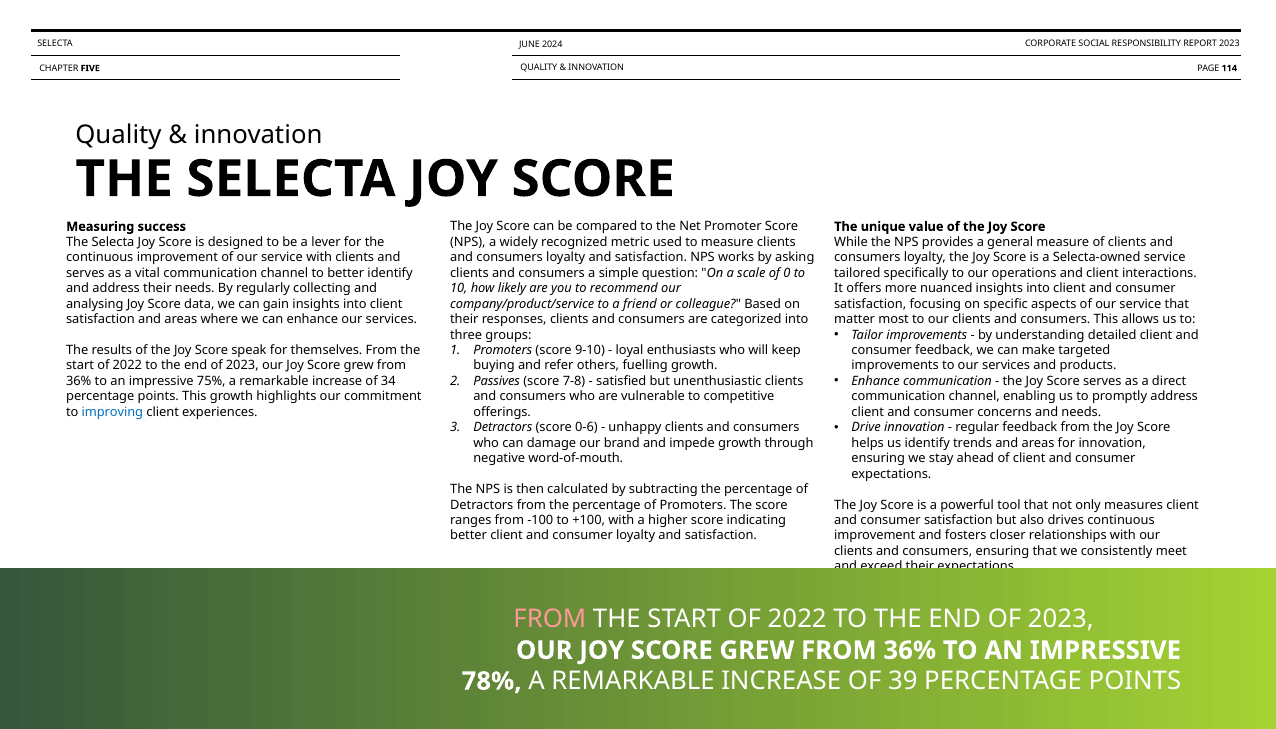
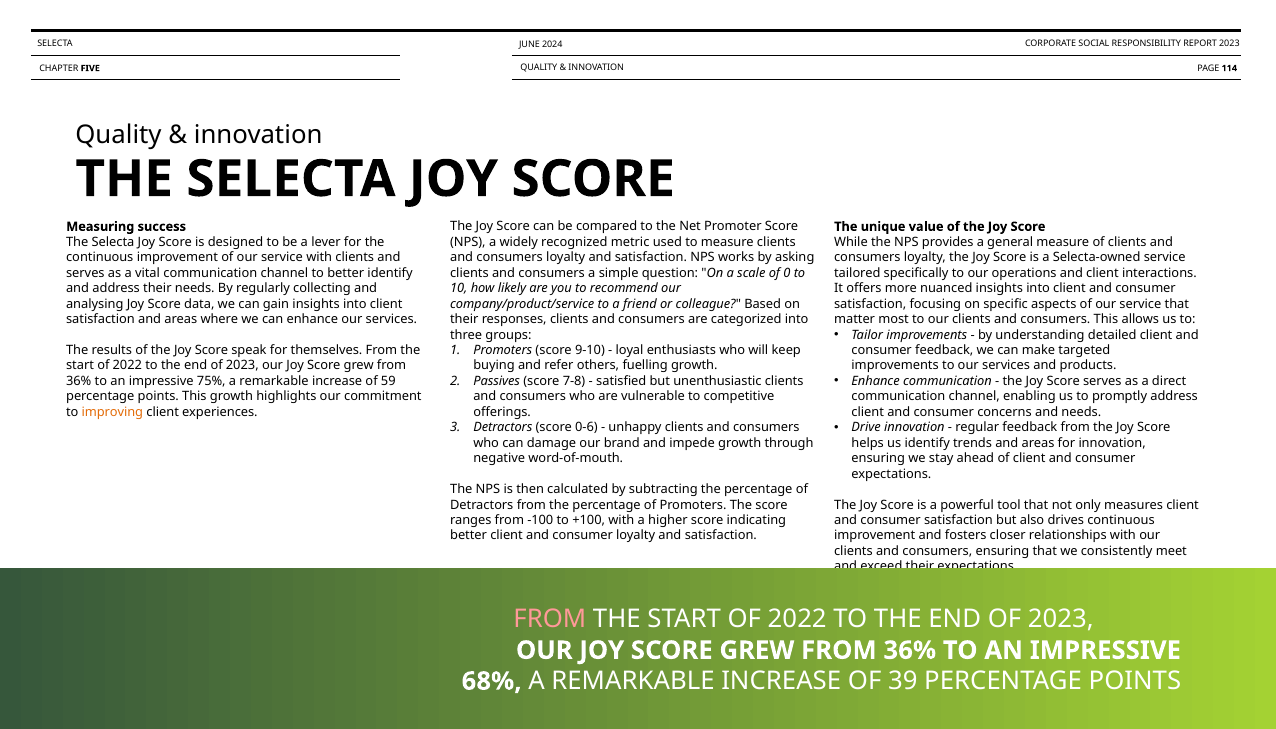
34: 34 -> 59
improving colour: blue -> orange
78%: 78% -> 68%
